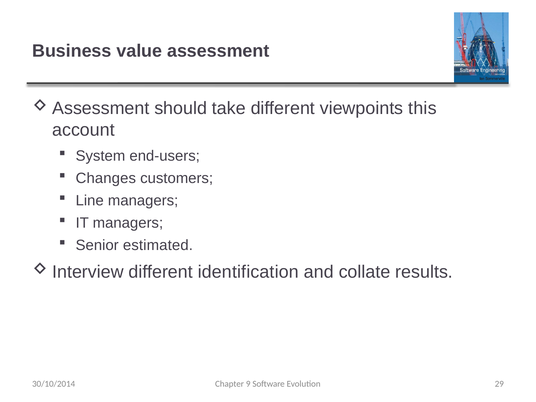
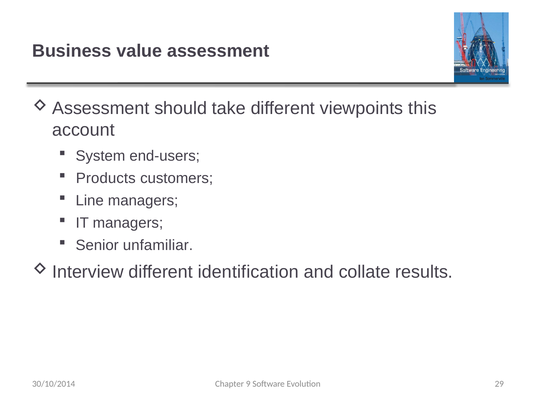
Changes: Changes -> Products
estimated: estimated -> unfamiliar
